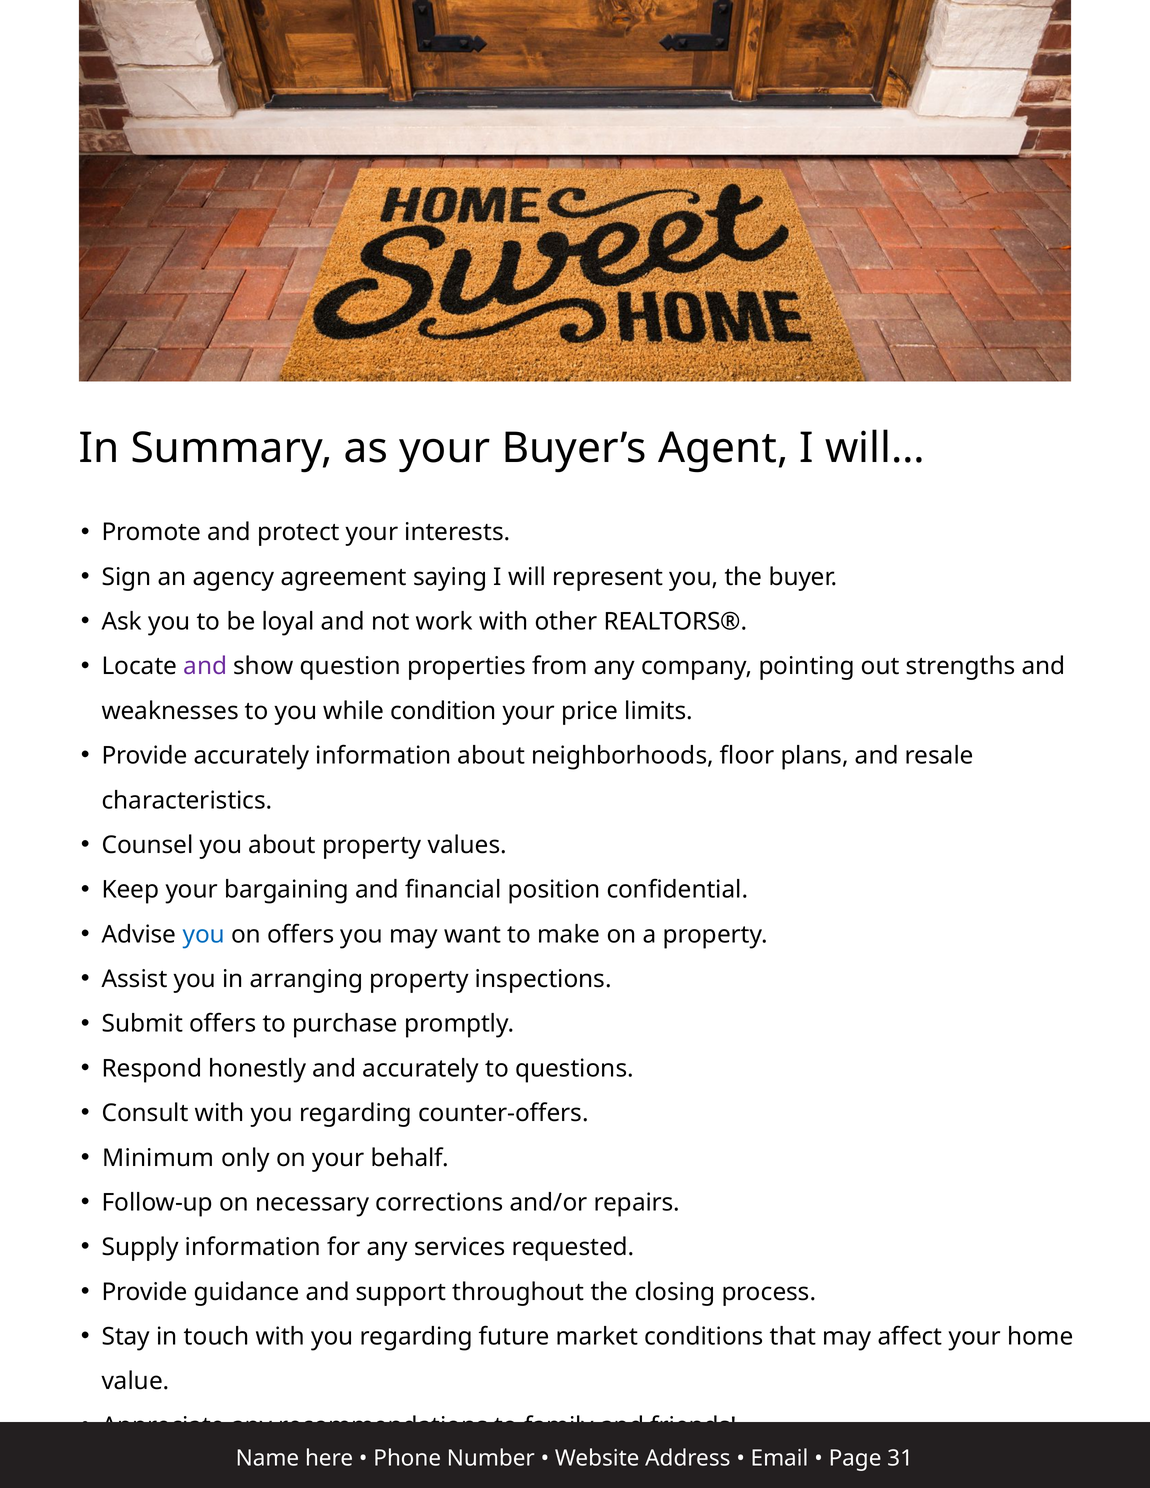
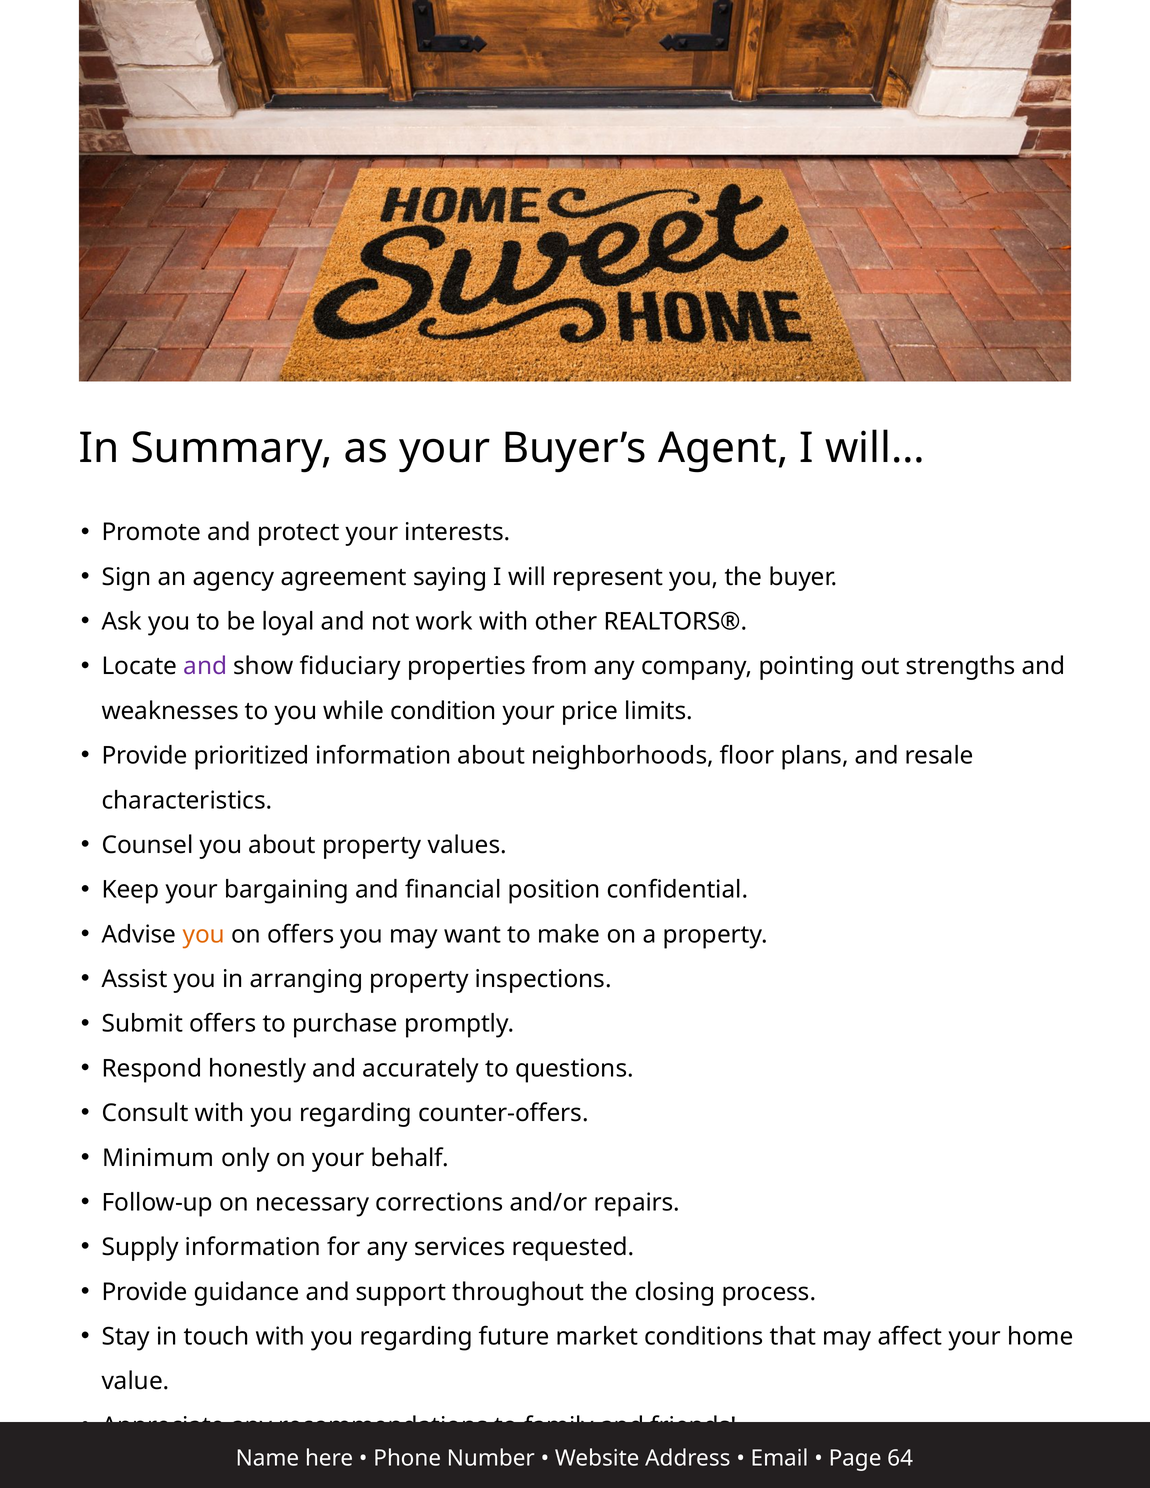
question: question -> fiduciary
Provide accurately: accurately -> prioritized
you at (204, 935) colour: blue -> orange
31: 31 -> 64
